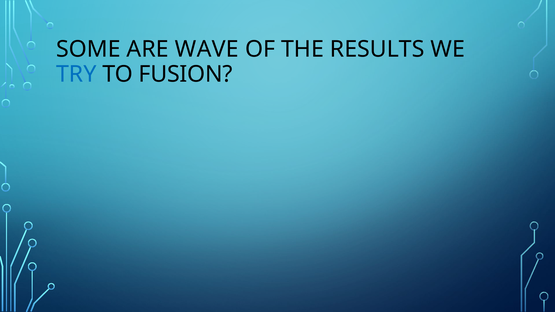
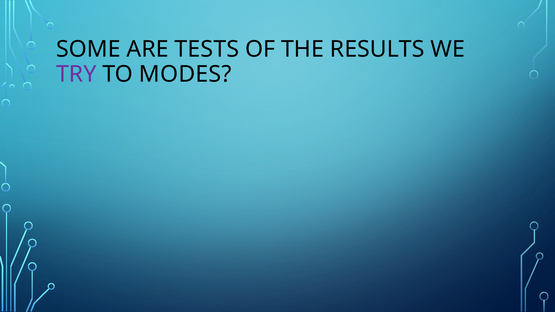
WAVE: WAVE -> TESTS
TRY colour: blue -> purple
FUSION: FUSION -> MODES
